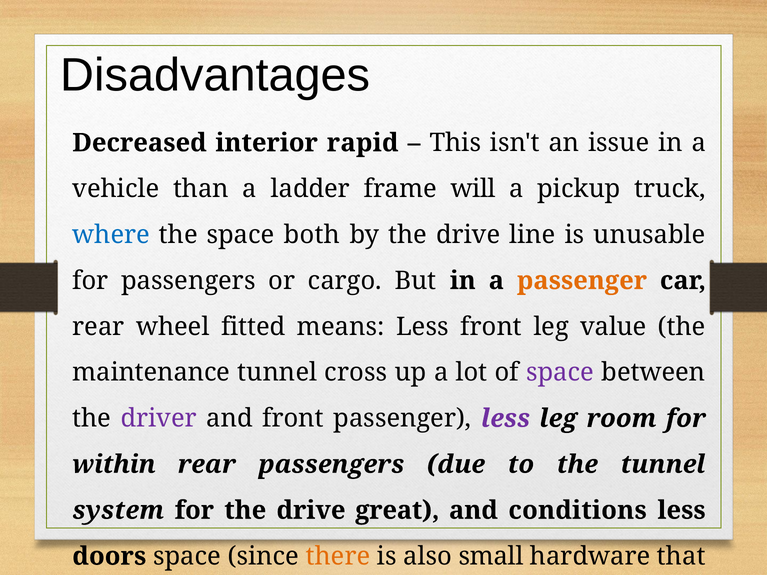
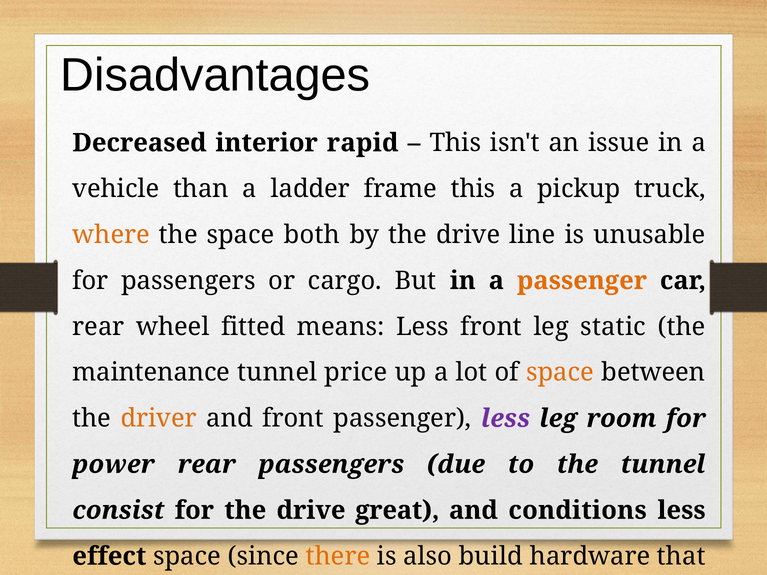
frame will: will -> this
where colour: blue -> orange
value: value -> static
cross: cross -> price
space at (560, 373) colour: purple -> orange
driver colour: purple -> orange
within: within -> power
system: system -> consist
doors: doors -> effect
small: small -> build
